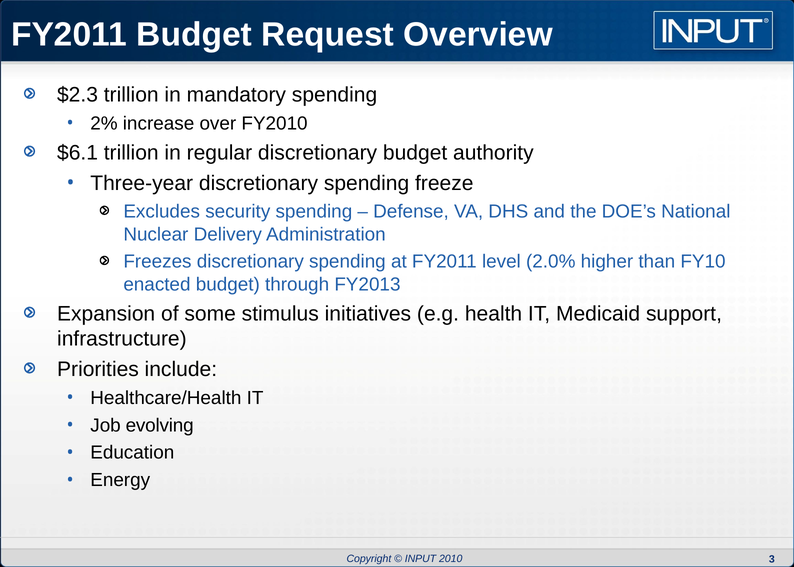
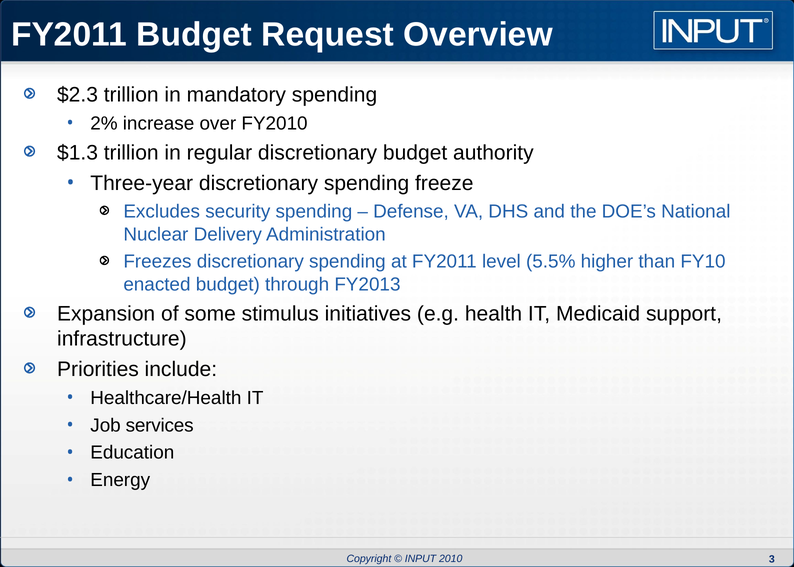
$6.1: $6.1 -> $1.3
2.0%: 2.0% -> 5.5%
evolving: evolving -> services
